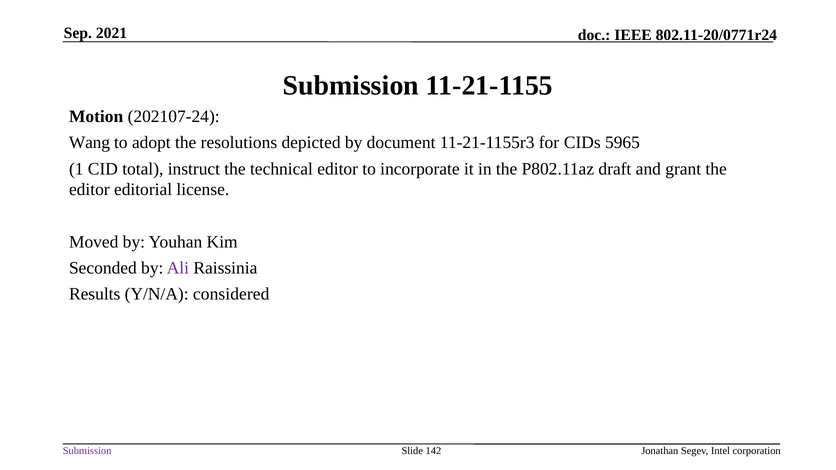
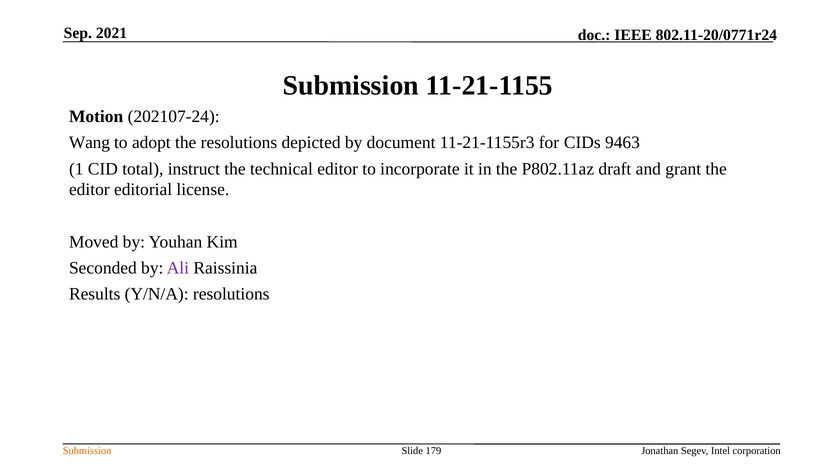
5965: 5965 -> 9463
Y/N/A considered: considered -> resolutions
Submission at (87, 451) colour: purple -> orange
142: 142 -> 179
